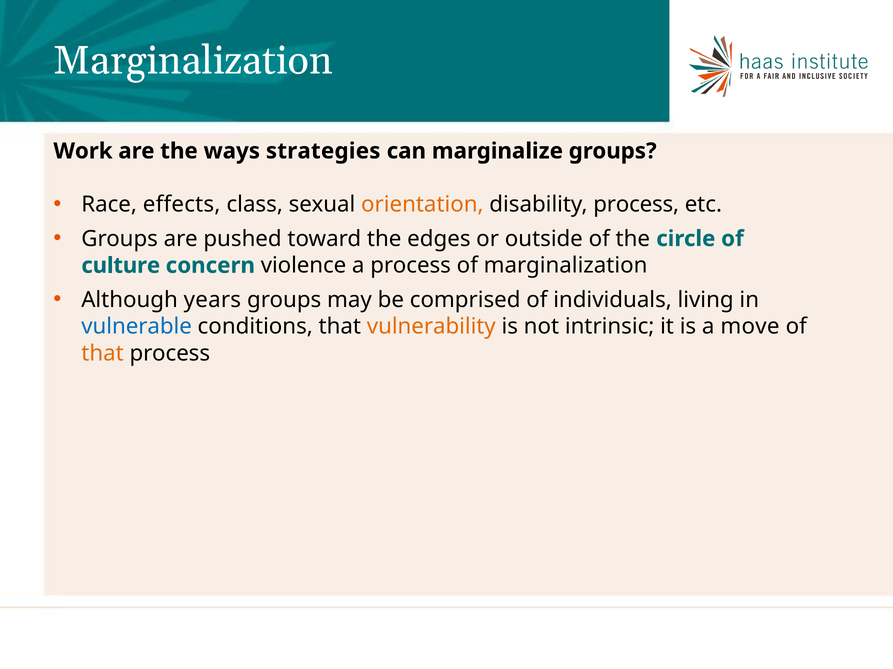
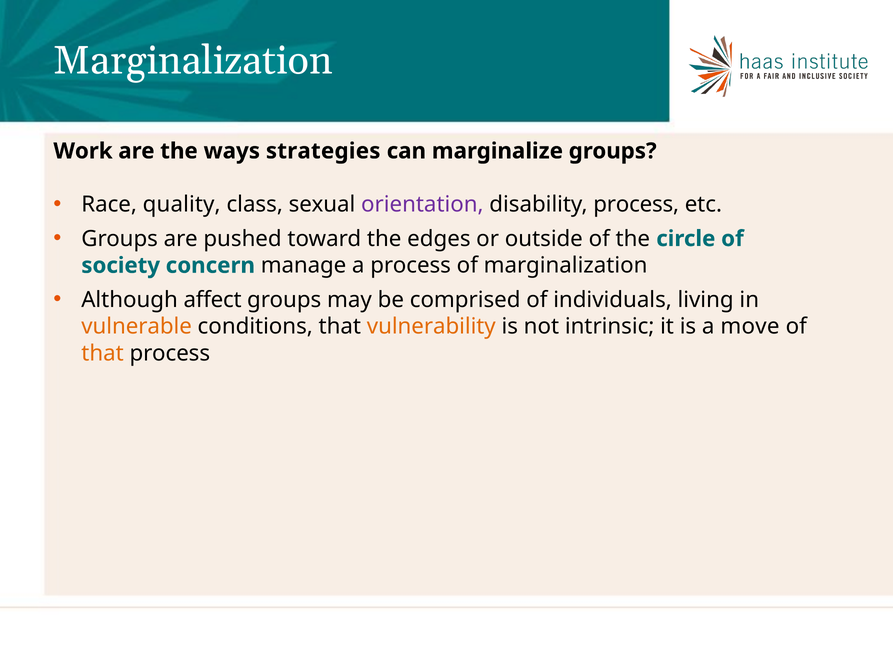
effects: effects -> quality
orientation colour: orange -> purple
culture: culture -> society
violence: violence -> manage
years: years -> affect
vulnerable colour: blue -> orange
